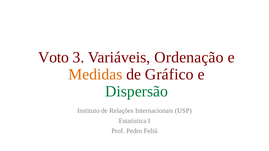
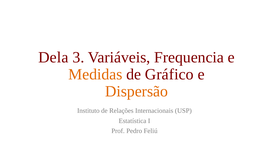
Voto: Voto -> Dela
Ordenação: Ordenação -> Frequencia
Dispersão colour: green -> orange
